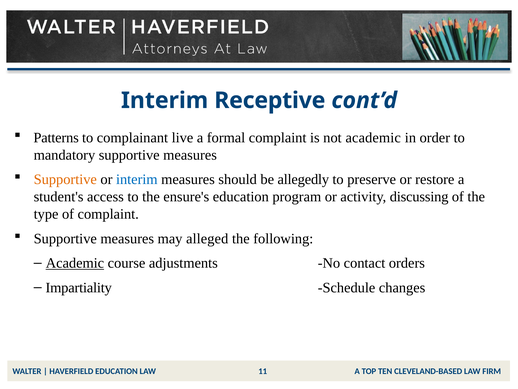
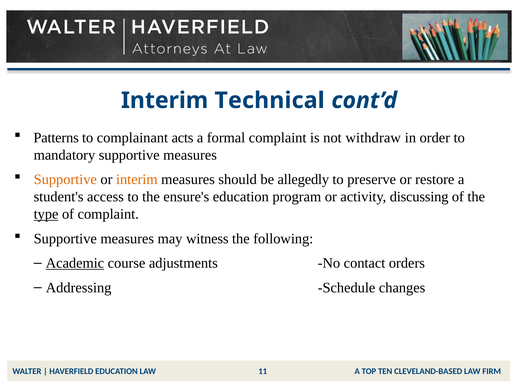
Receptive: Receptive -> Technical
live: live -> acts
not academic: academic -> withdraw
interim at (137, 179) colour: blue -> orange
type underline: none -> present
alleged: alleged -> witness
Impartiality: Impartiality -> Addressing
